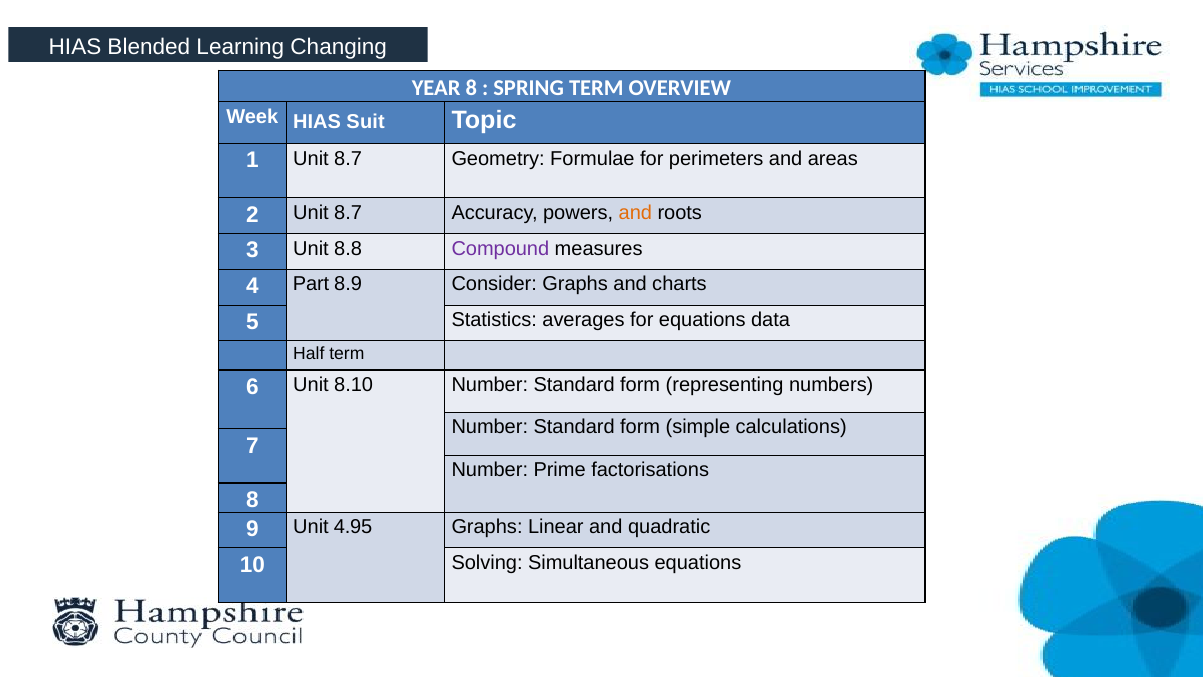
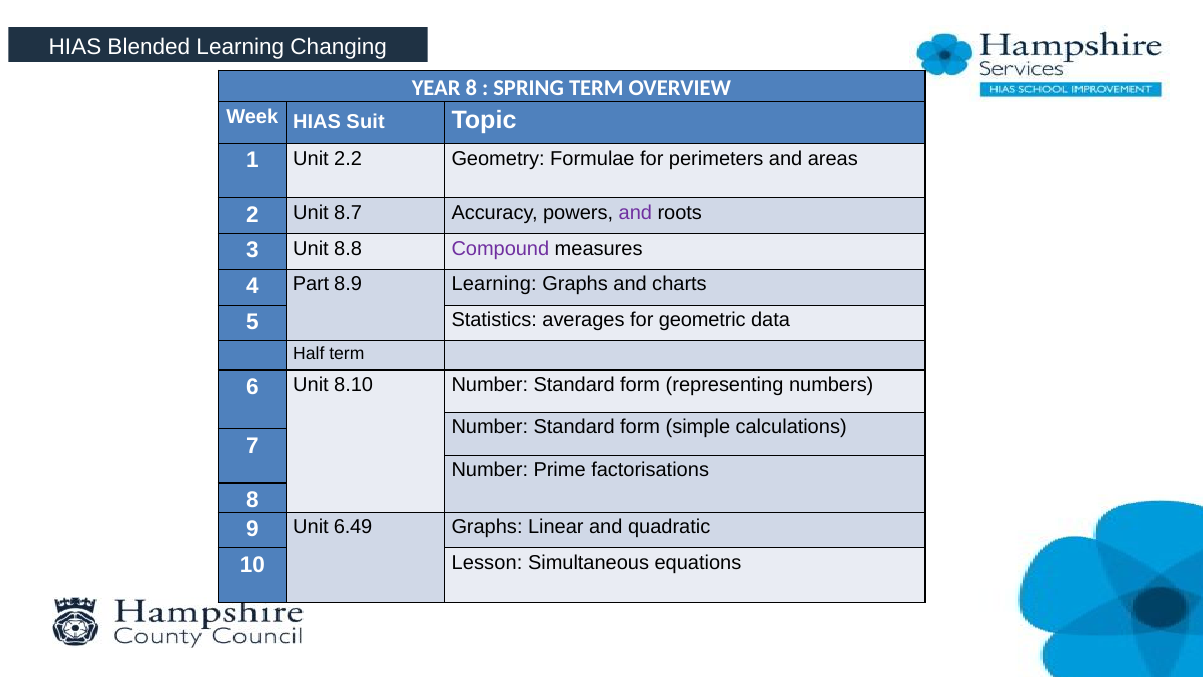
1 Unit 8.7: 8.7 -> 2.2
and at (635, 213) colour: orange -> purple
8.9 Consider: Consider -> Learning
for equations: equations -> geometric
4.95: 4.95 -> 6.49
Solving: Solving -> Lesson
